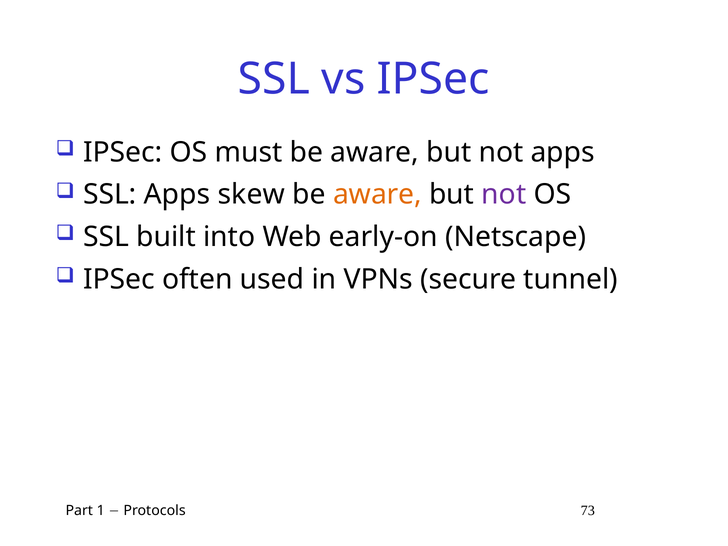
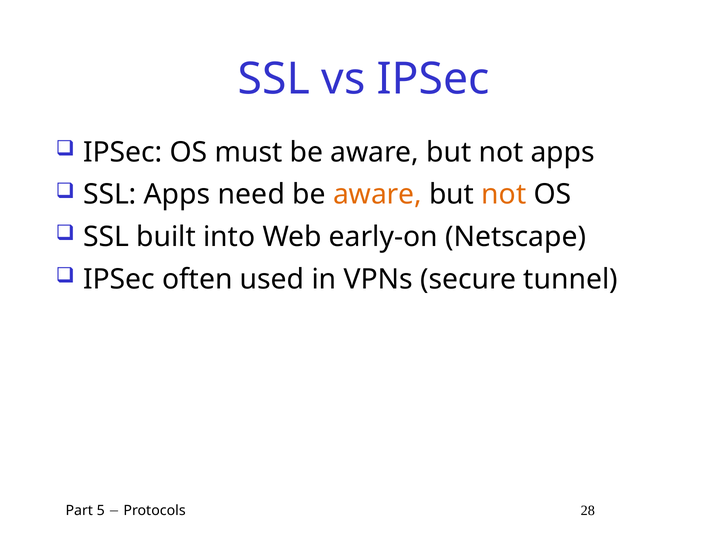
skew: skew -> need
not at (504, 195) colour: purple -> orange
1: 1 -> 5
73: 73 -> 28
